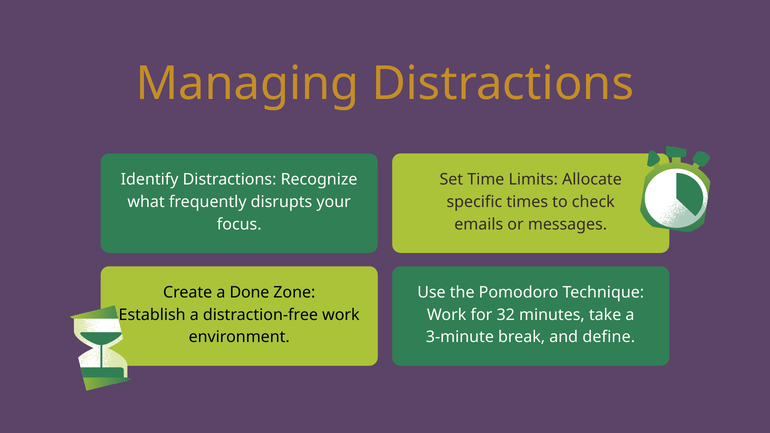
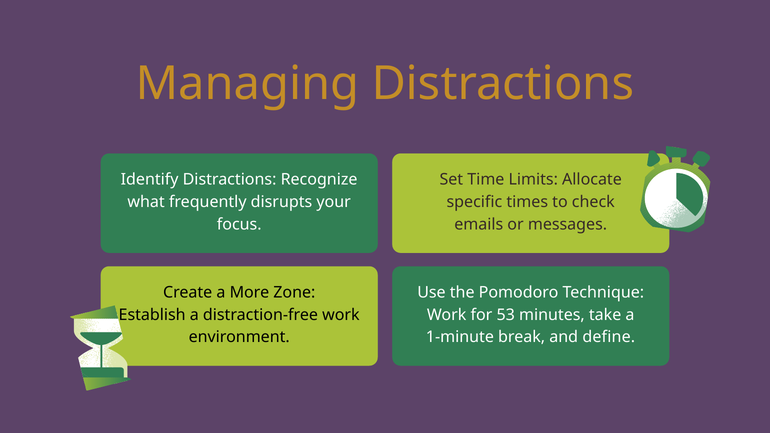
Done: Done -> More
32: 32 -> 53
3-minute: 3-minute -> 1-minute
